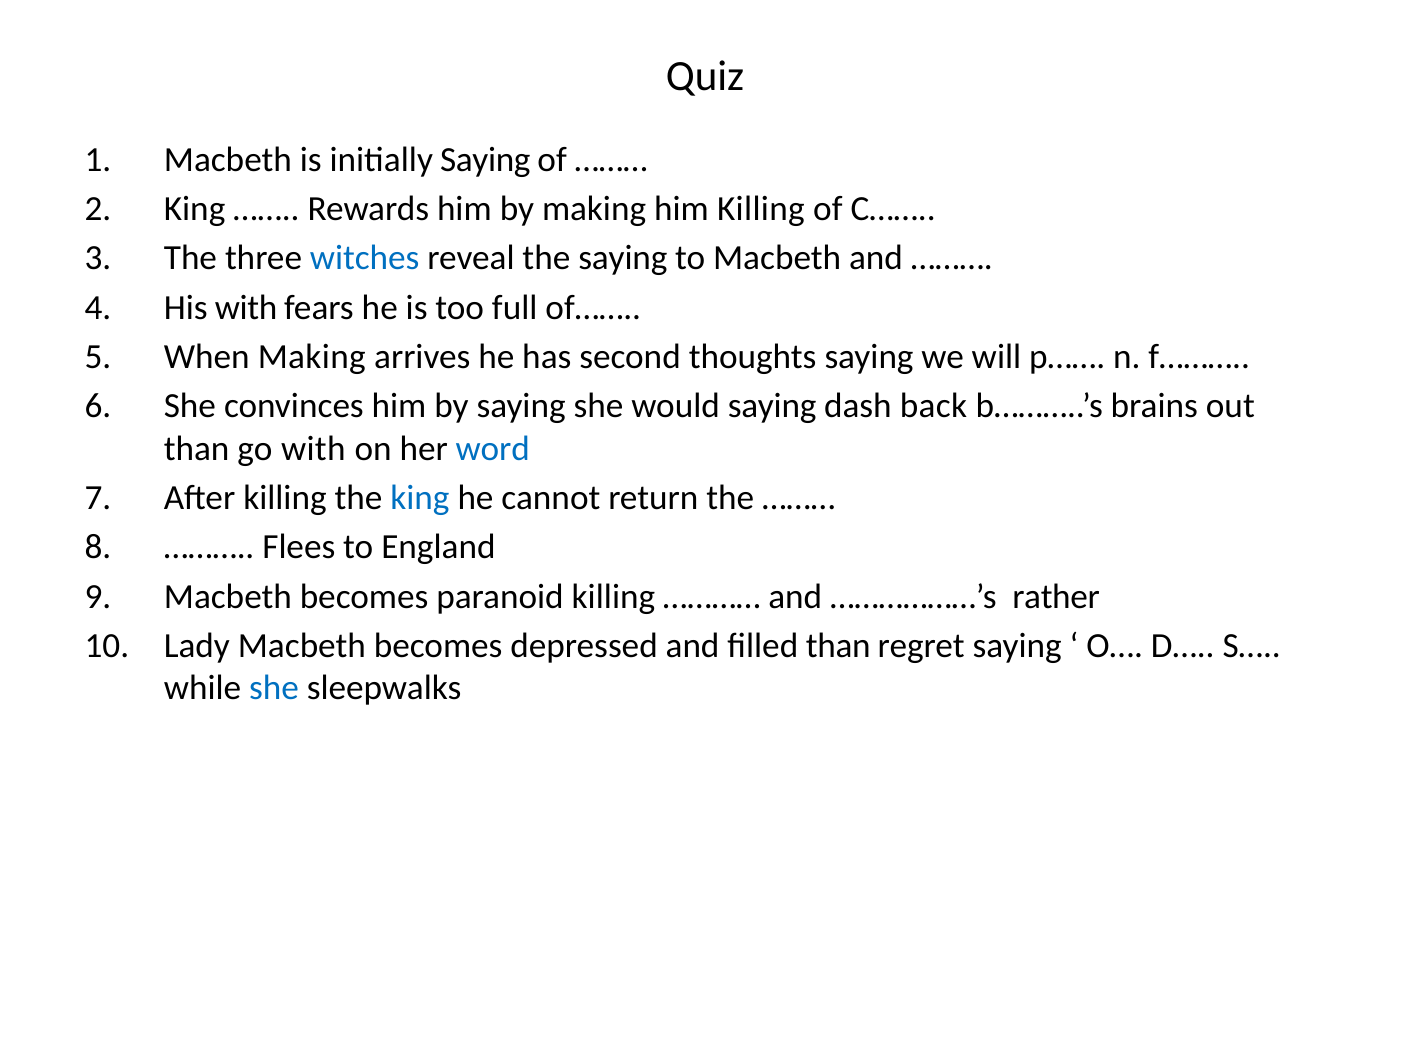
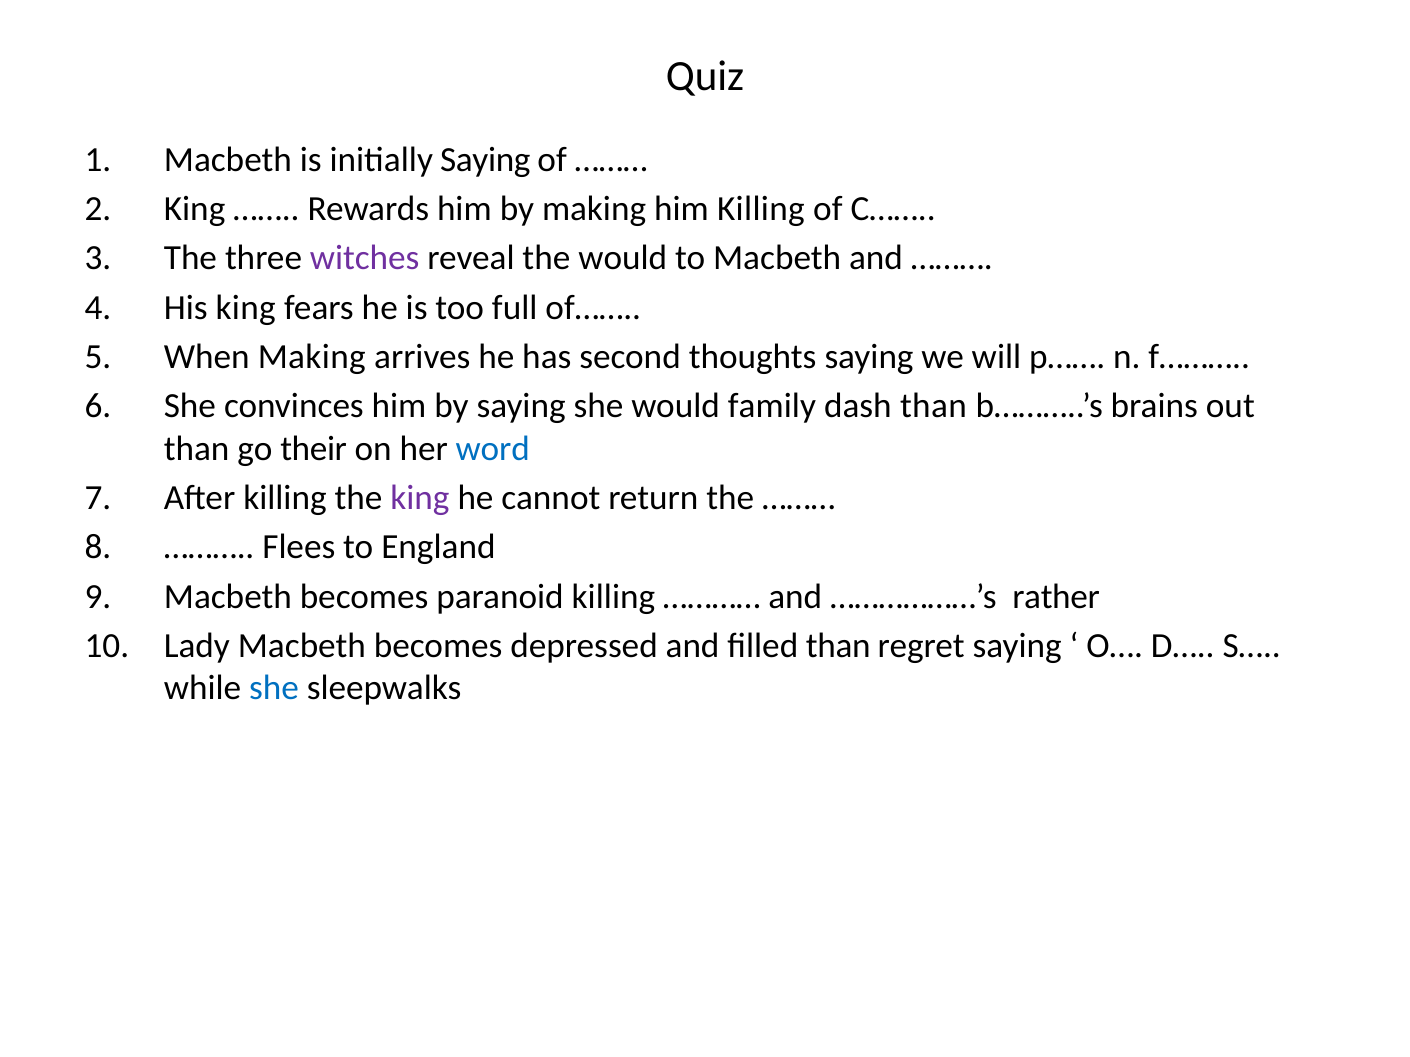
witches colour: blue -> purple
the saying: saying -> would
His with: with -> king
would saying: saying -> family
dash back: back -> than
go with: with -> their
king at (420, 498) colour: blue -> purple
